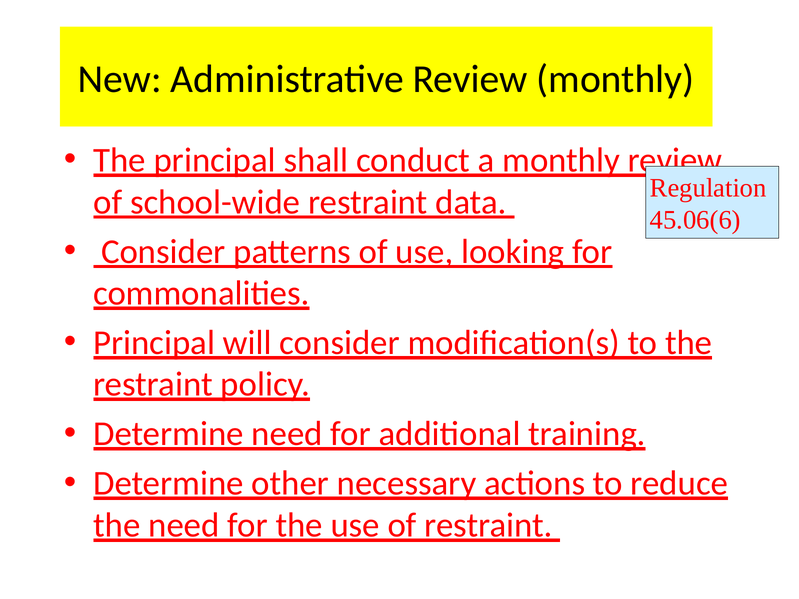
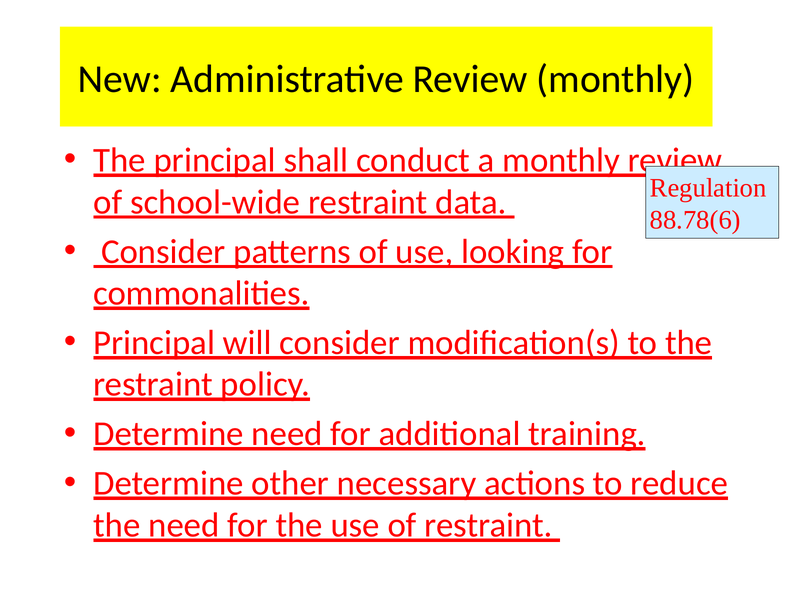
45.06(6: 45.06(6 -> 88.78(6
